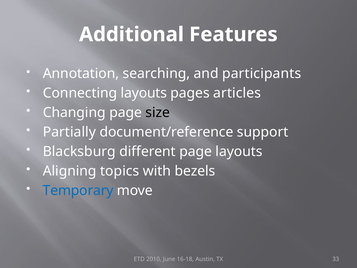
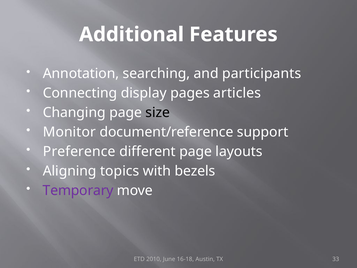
Connecting layouts: layouts -> display
Partially: Partially -> Monitor
Blacksburg: Blacksburg -> Preference
Temporary colour: blue -> purple
